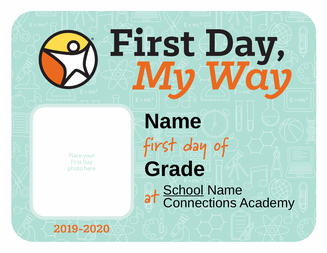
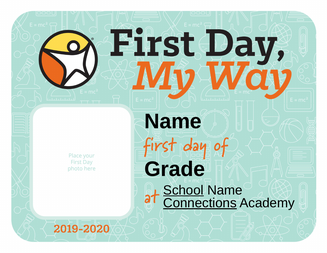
Connections underline: none -> present
